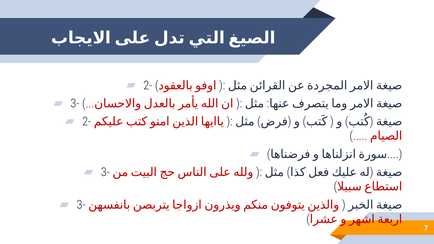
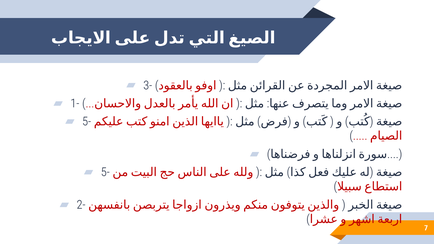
2- at (148, 85): 2- -> 3-
3- at (75, 104): 3- -> 1-
2- at (87, 122): 2- -> 5-
3- at (105, 172): 3- -> 5-
3- at (81, 205): 3- -> 2-
